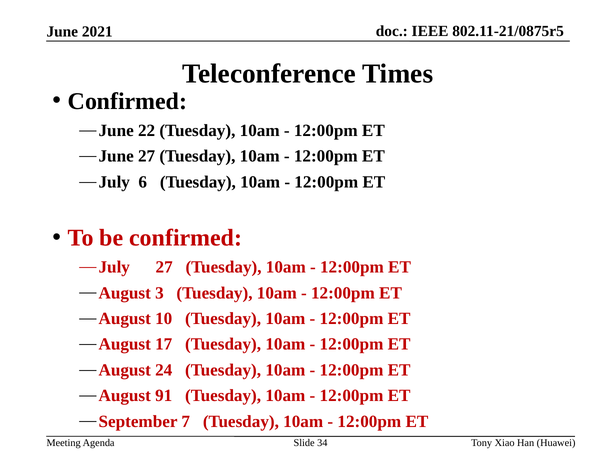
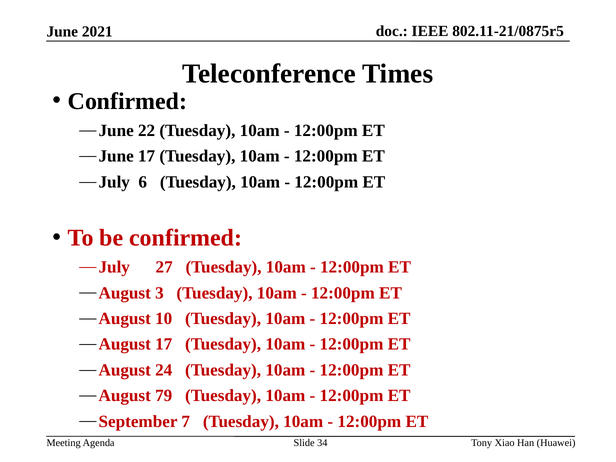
27 at (147, 156): 27 -> 17
91: 91 -> 79
